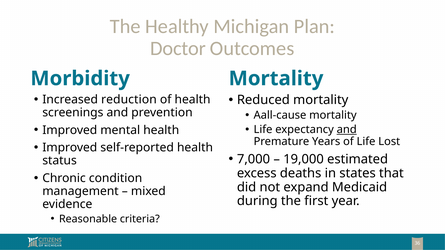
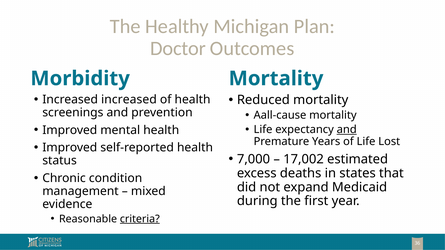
Increased reduction: reduction -> increased
19,000: 19,000 -> 17,002
criteria underline: none -> present
